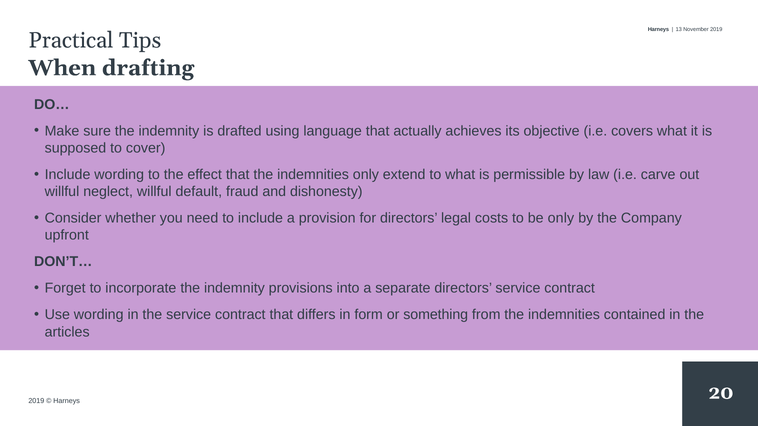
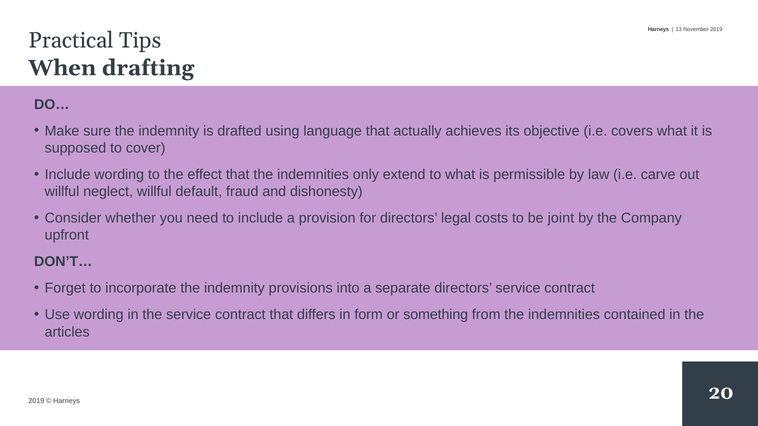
be only: only -> joint
